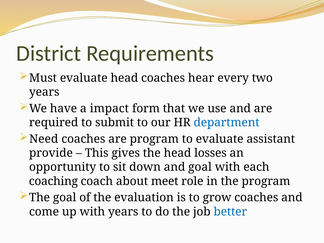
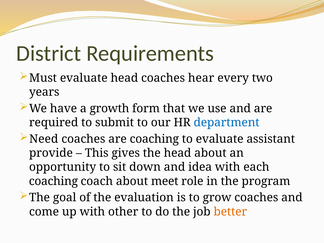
impact: impact -> growth
are program: program -> coaching
head losses: losses -> about
and goal: goal -> idea
with years: years -> other
better colour: blue -> orange
